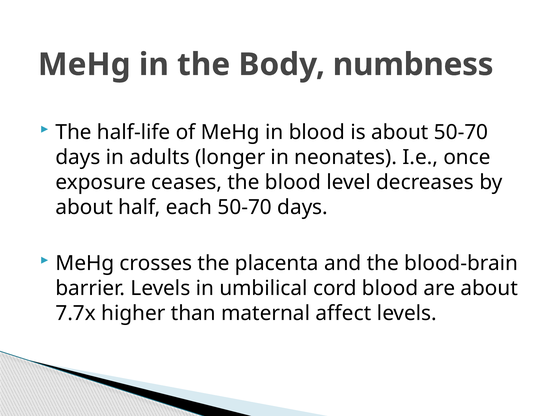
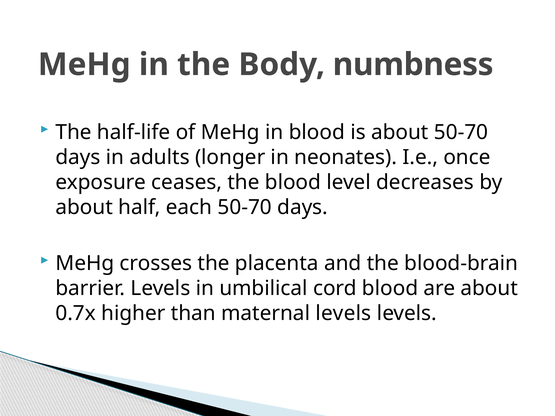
7.7x: 7.7x -> 0.7x
maternal affect: affect -> levels
